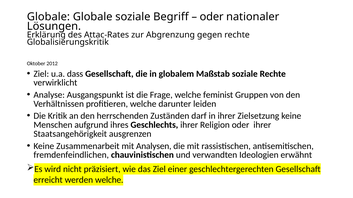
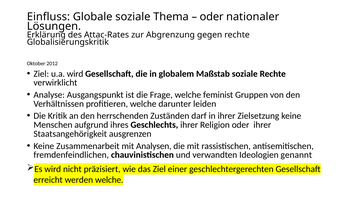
Globale at (48, 17): Globale -> Einfluss
Begriff: Begriff -> Thema
u.a dass: dass -> wird
erwähnt: erwähnt -> genannt
